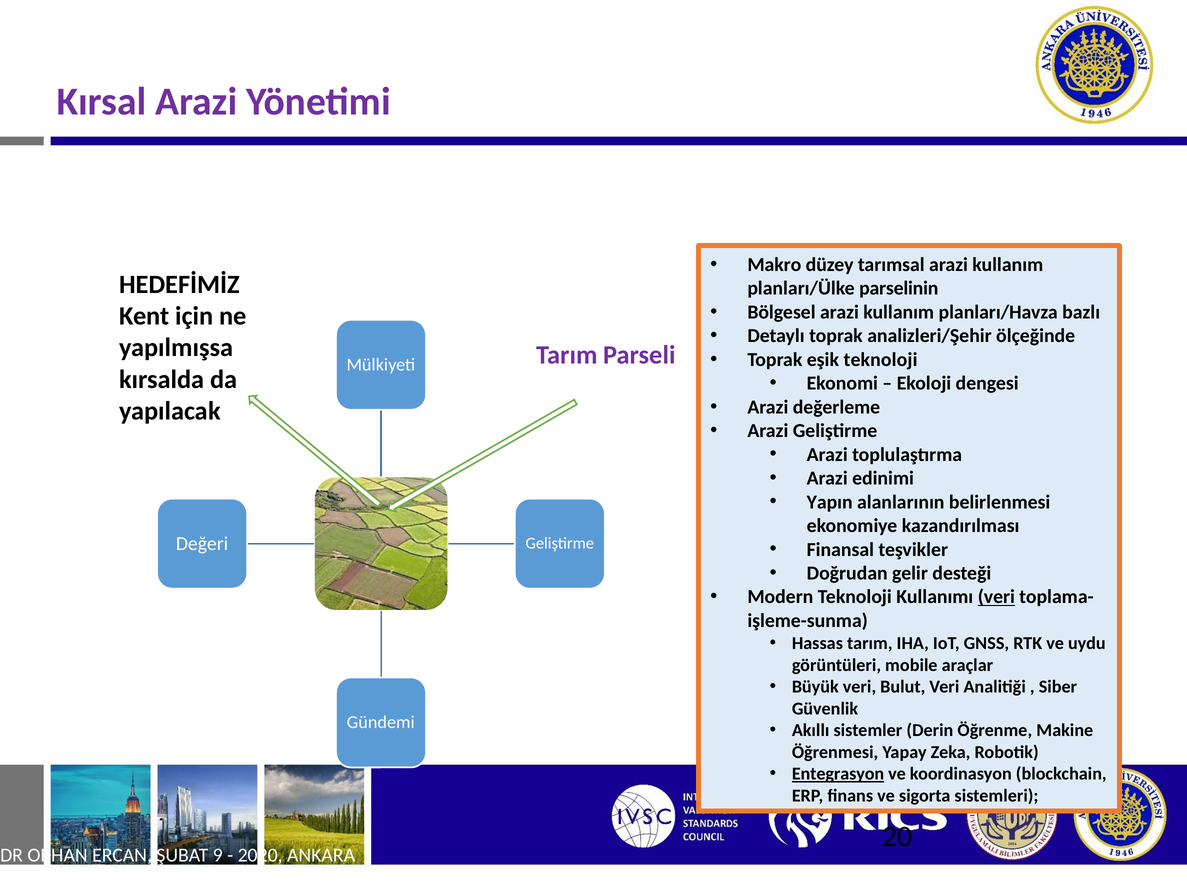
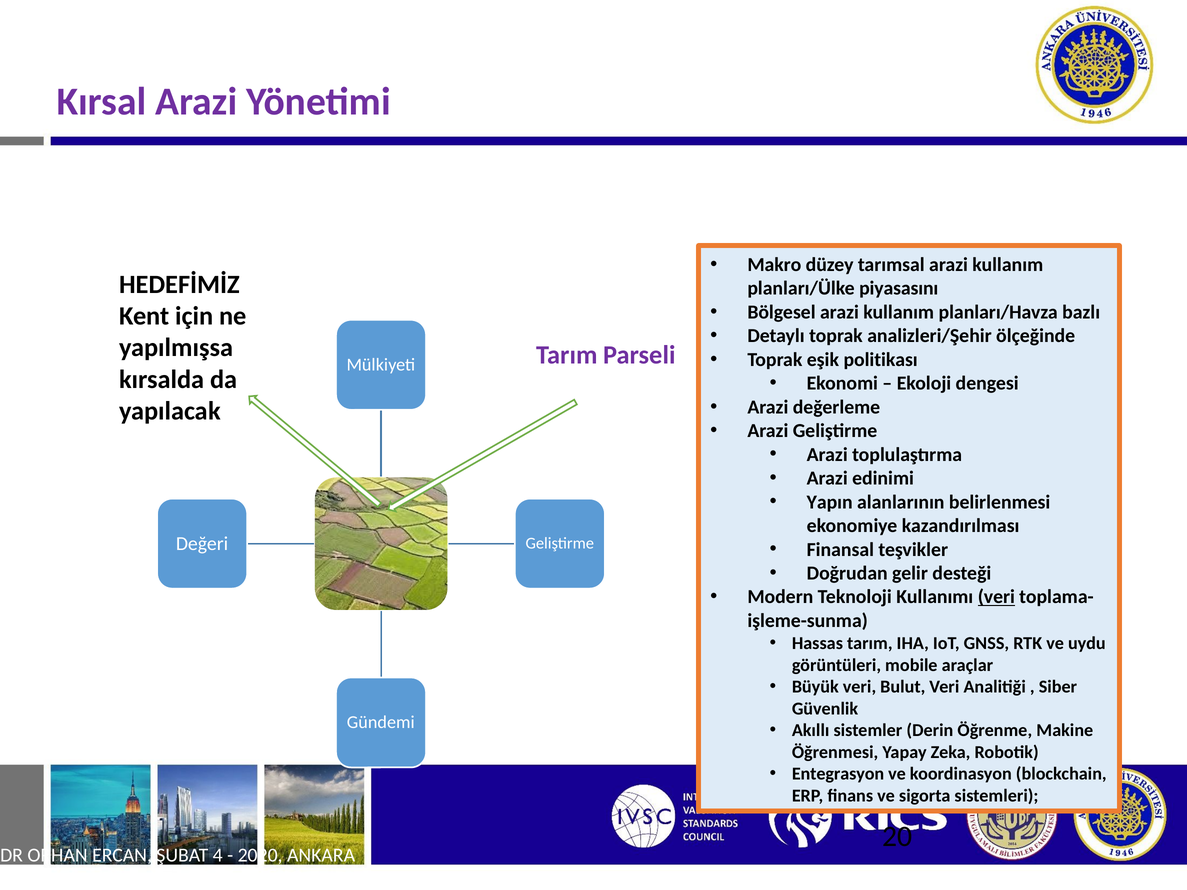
parselinin: parselinin -> piyasasını
eşik teknoloji: teknoloji -> politikası
Entegrasyon underline: present -> none
9: 9 -> 4
